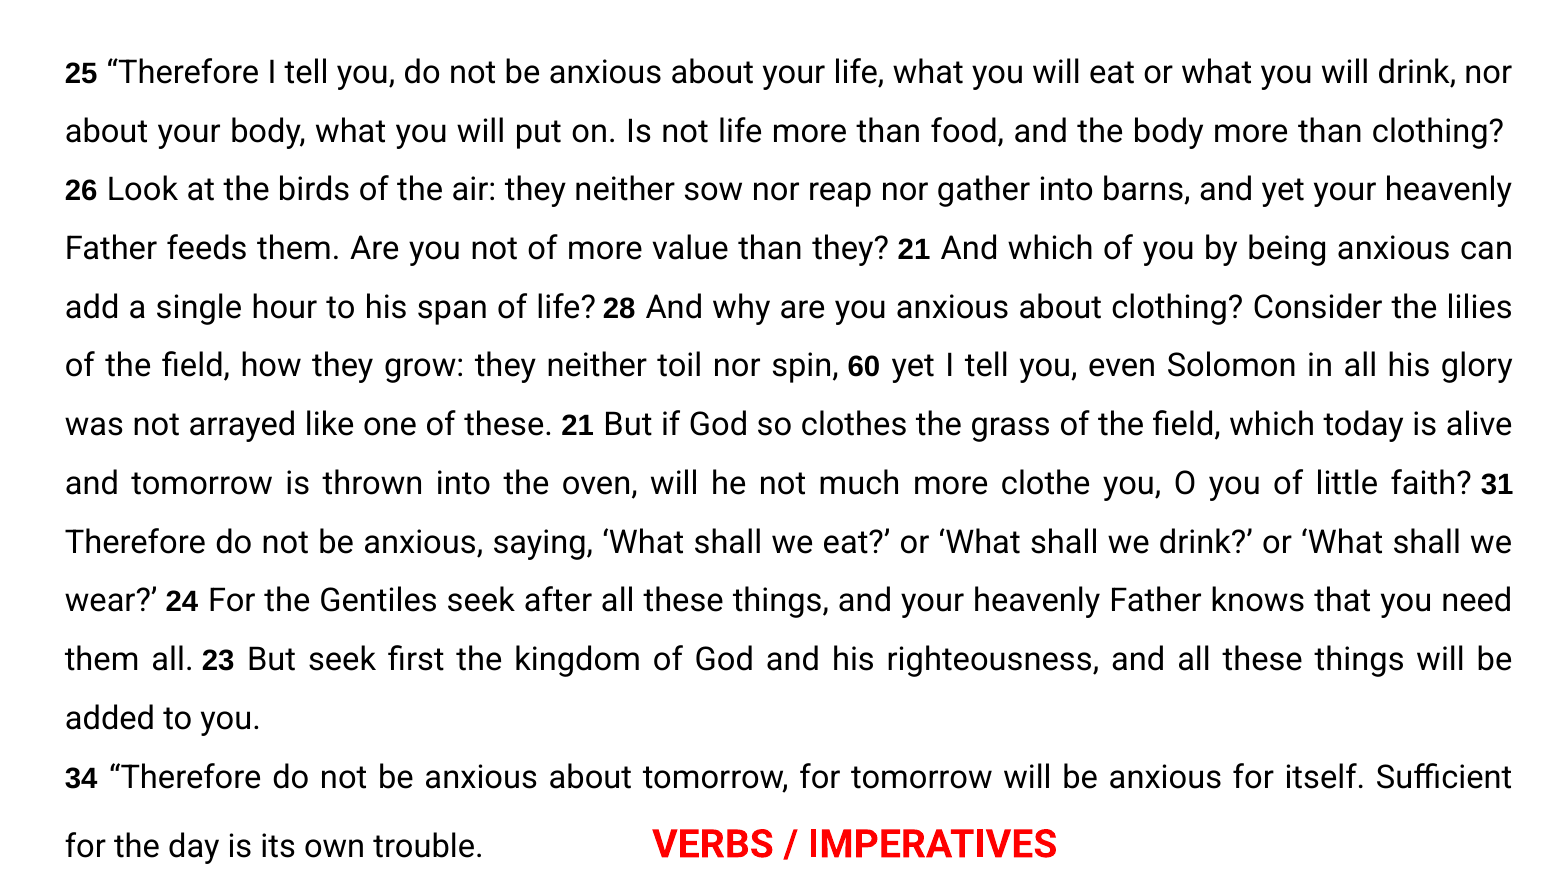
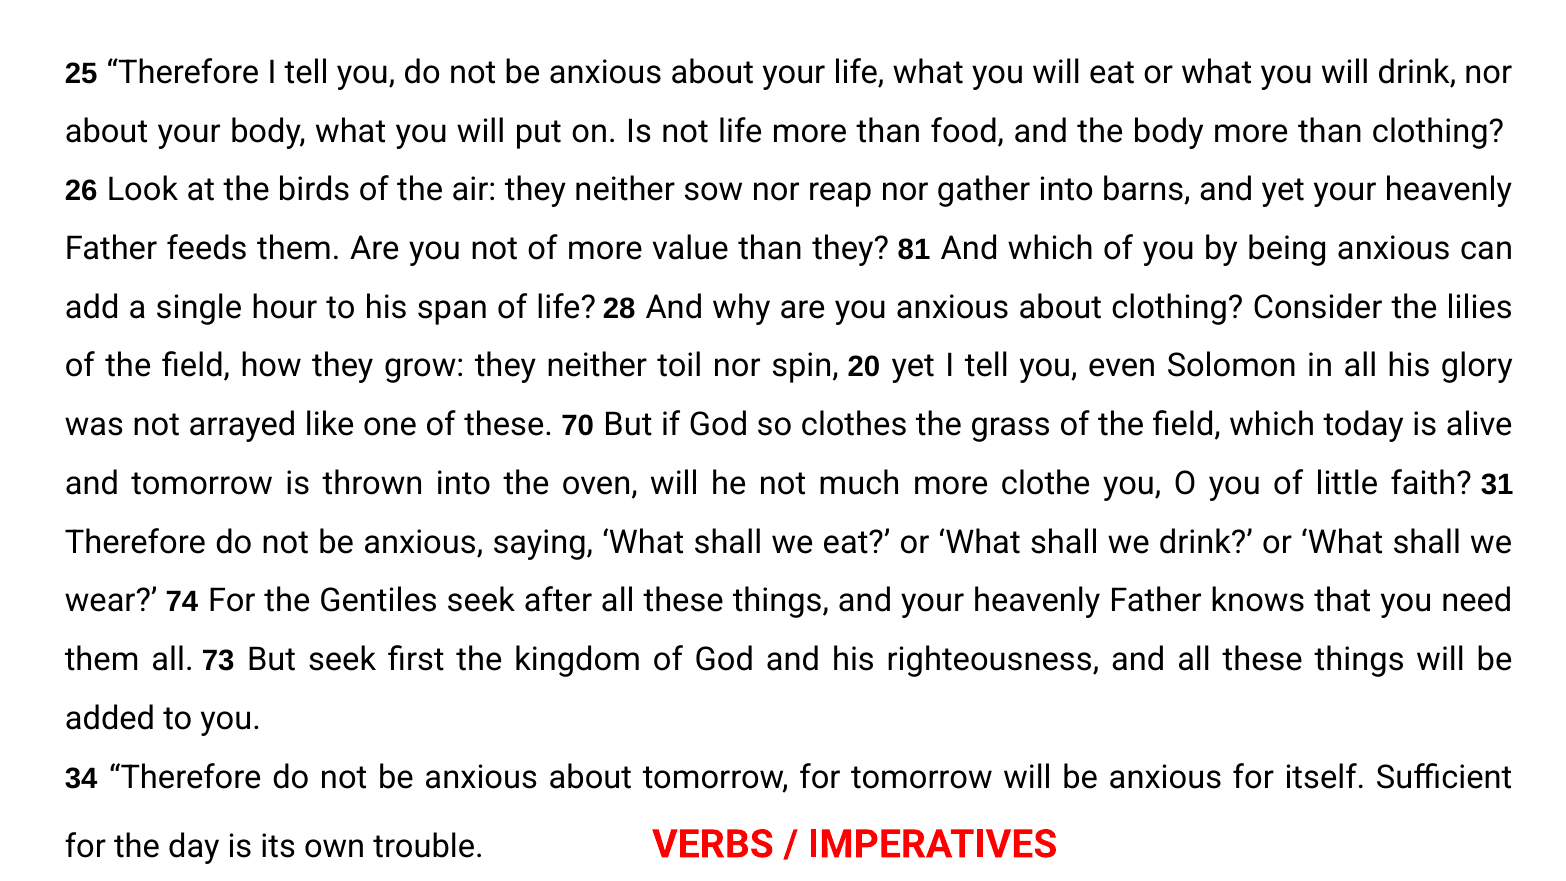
they 21: 21 -> 81
60: 60 -> 20
these 21: 21 -> 70
24: 24 -> 74
23: 23 -> 73
